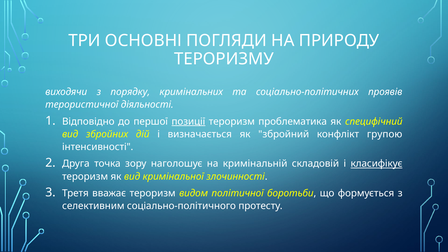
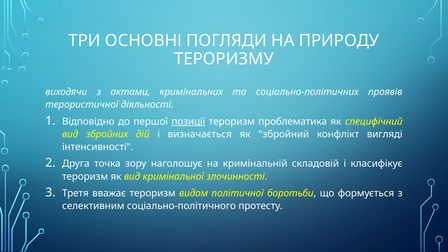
порядку: порядку -> актами
групою: групою -> вигляді
класифікує underline: present -> none
